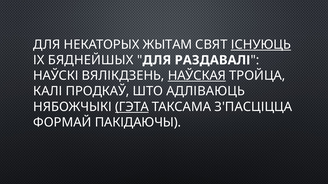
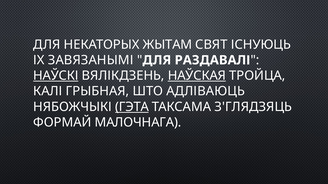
ІСНУЮЦЬ underline: present -> none
БЯДНЕЙШЫХ: БЯДНЕЙШЫХ -> ЗАВЯЗАНЫМІ
НАЎСКІ underline: none -> present
ПРОДКАЎ: ПРОДКАЎ -> ГРЫБНАЯ
З'ПАСЦІЦЦА: З'ПАСЦІЦЦА -> З'ГЛЯДЗЯЦЬ
ПАКІДАЮЧЫ: ПАКІДАЮЧЫ -> МАЛОЧНАГА
